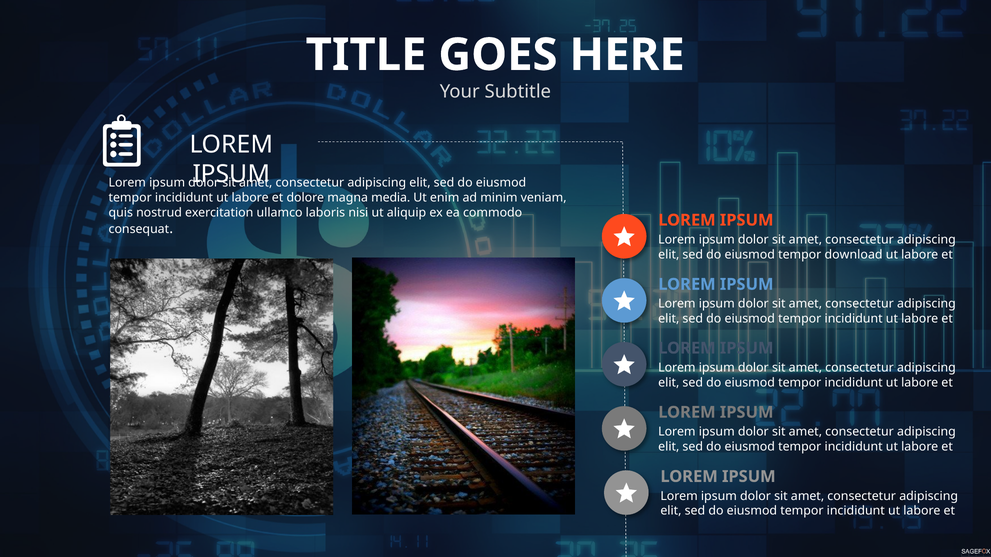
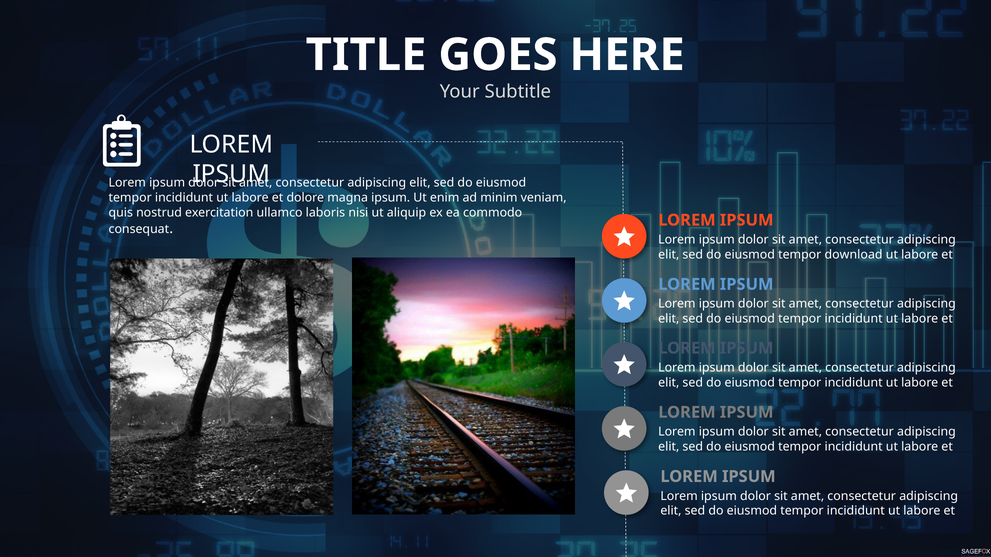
magna media: media -> ipsum
